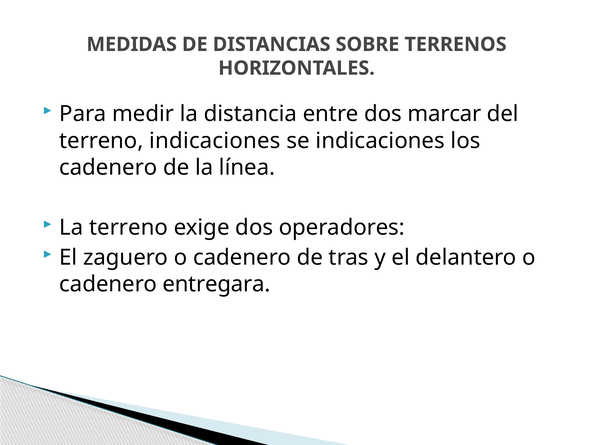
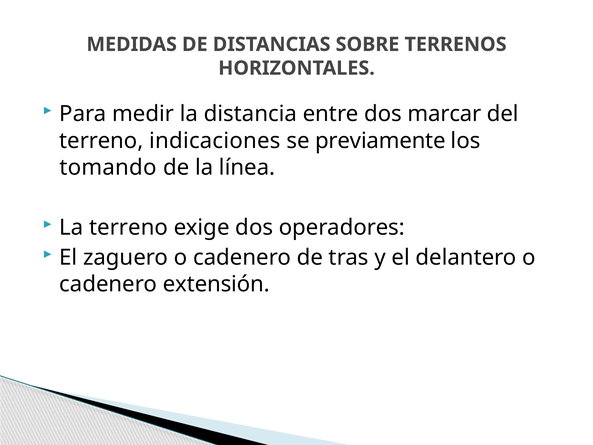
se indicaciones: indicaciones -> previamente
cadenero at (108, 167): cadenero -> tomando
entregara: entregara -> extensión
